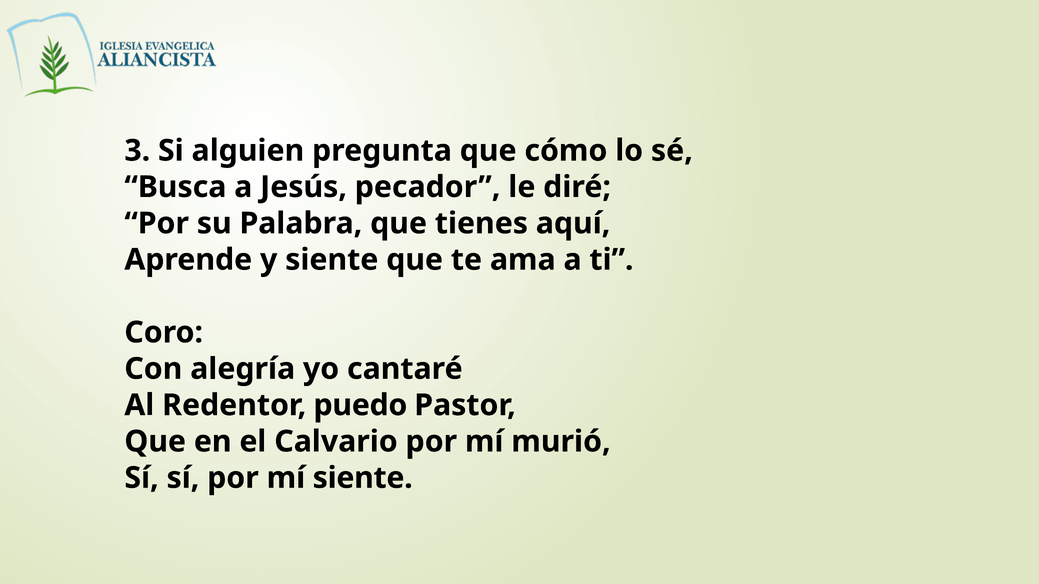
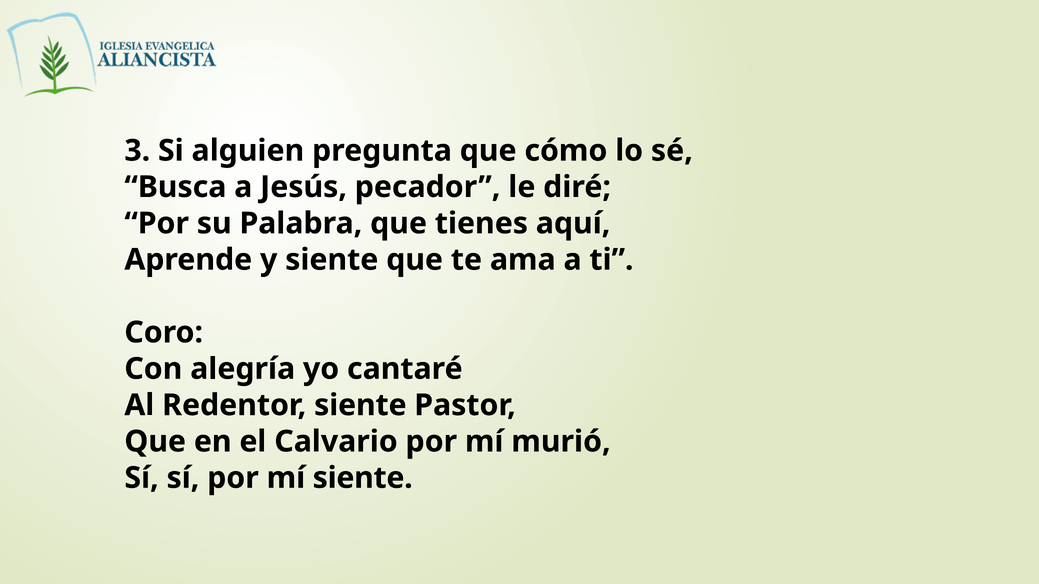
Redentor puedo: puedo -> siente
